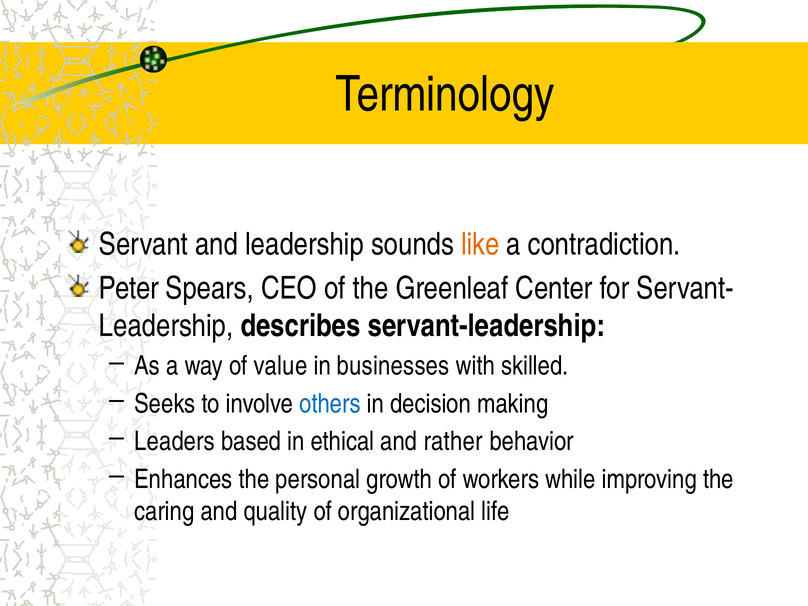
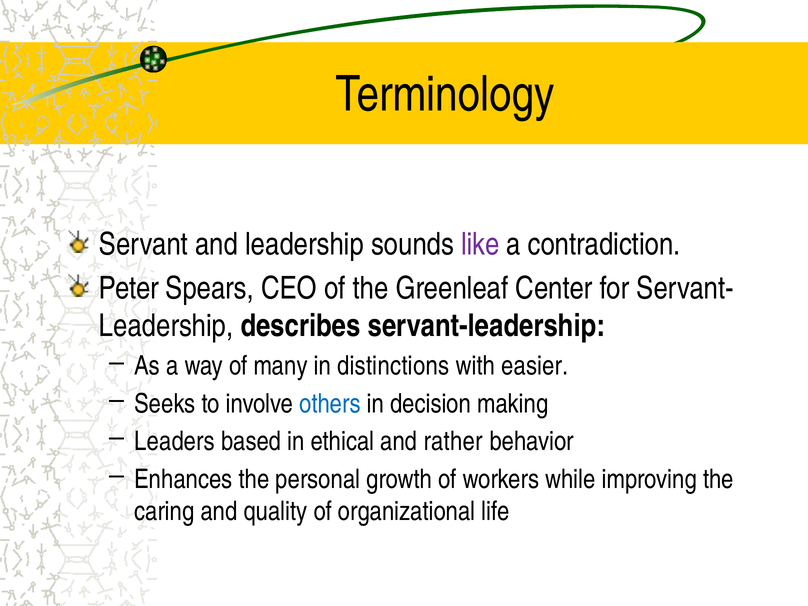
like colour: orange -> purple
value: value -> many
businesses: businesses -> distinctions
skilled: skilled -> easier
